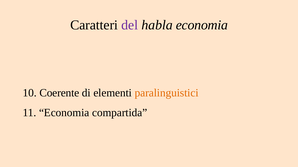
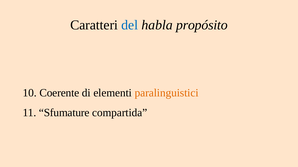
del colour: purple -> blue
habla economia: economia -> propósito
11 Economia: Economia -> Sfumature
